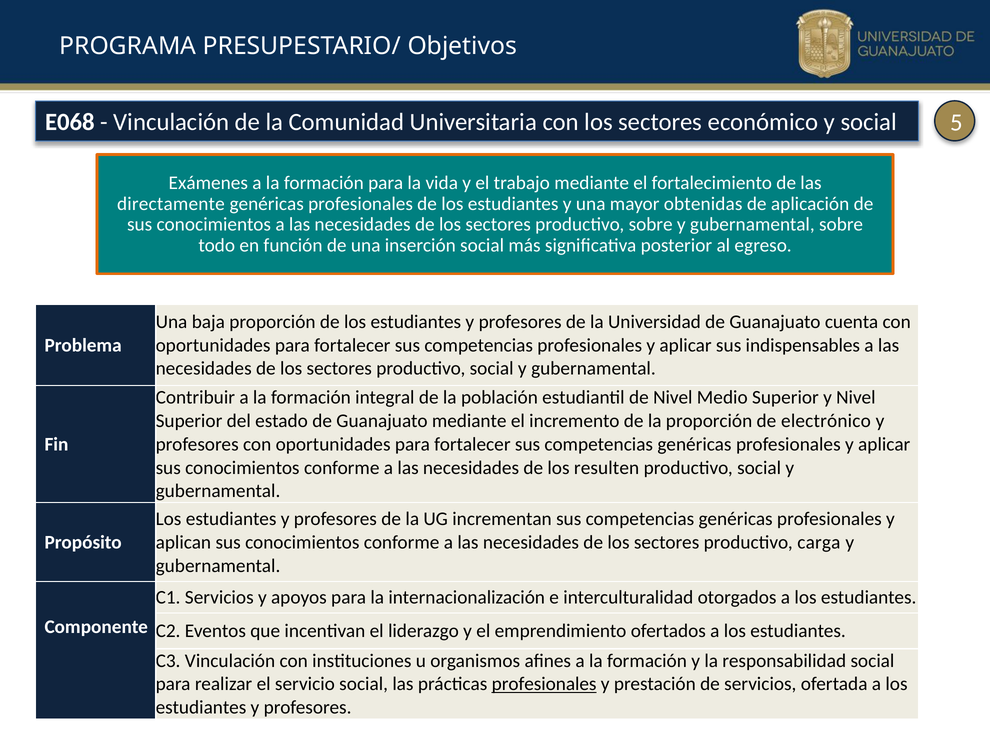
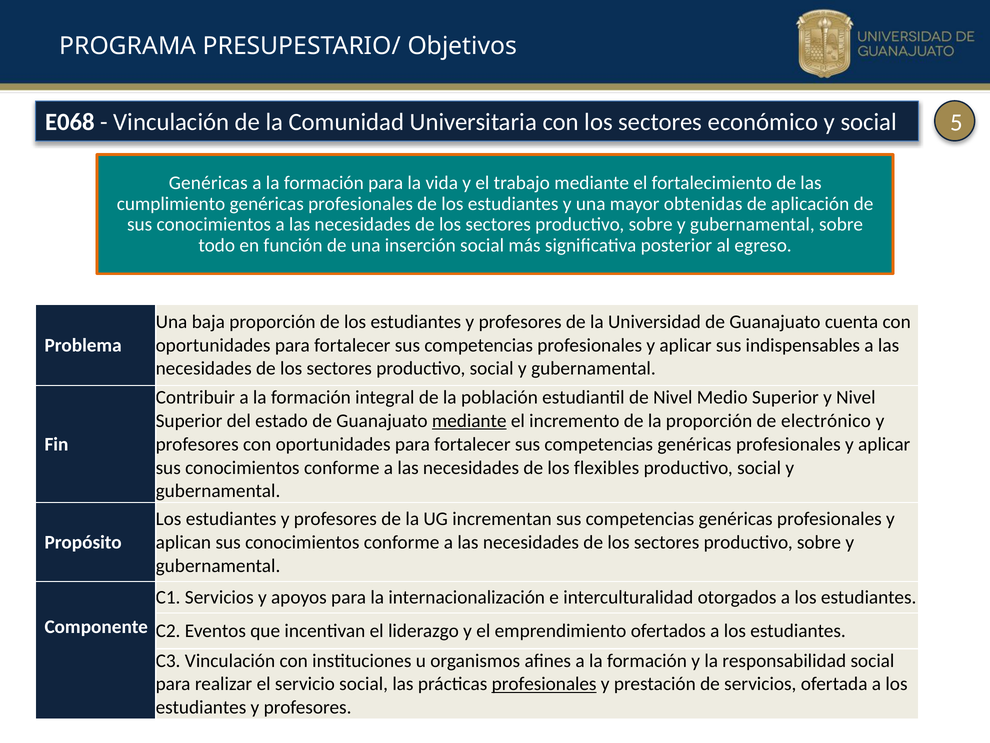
Exámenes at (208, 183): Exámenes -> Genéricas
directamente: directamente -> cumplimiento
mediante at (469, 421) underline: none -> present
resulten: resulten -> flexibles
carga at (819, 542): carga -> sobre
